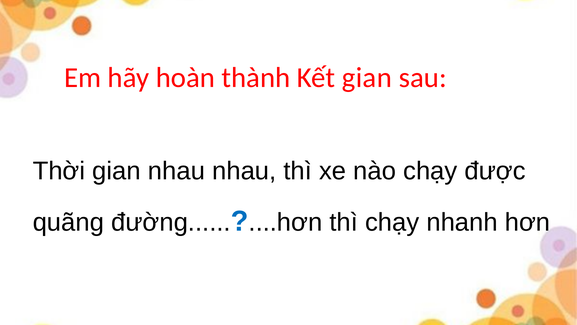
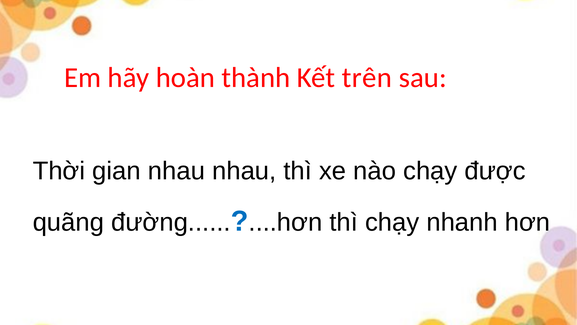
Kết gian: gian -> trên
